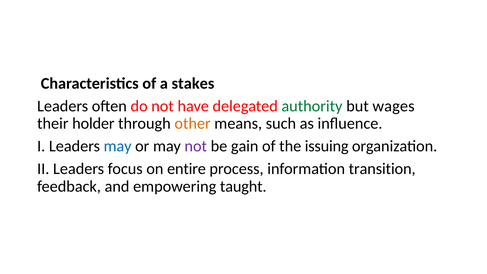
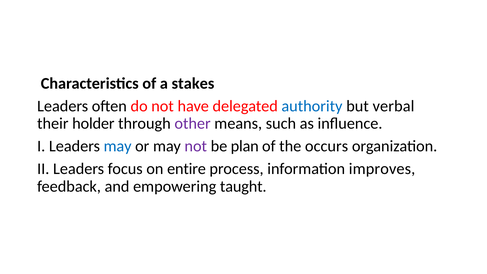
authority colour: green -> blue
wages: wages -> verbal
other colour: orange -> purple
gain: gain -> plan
issuing: issuing -> occurs
transition: transition -> improves
